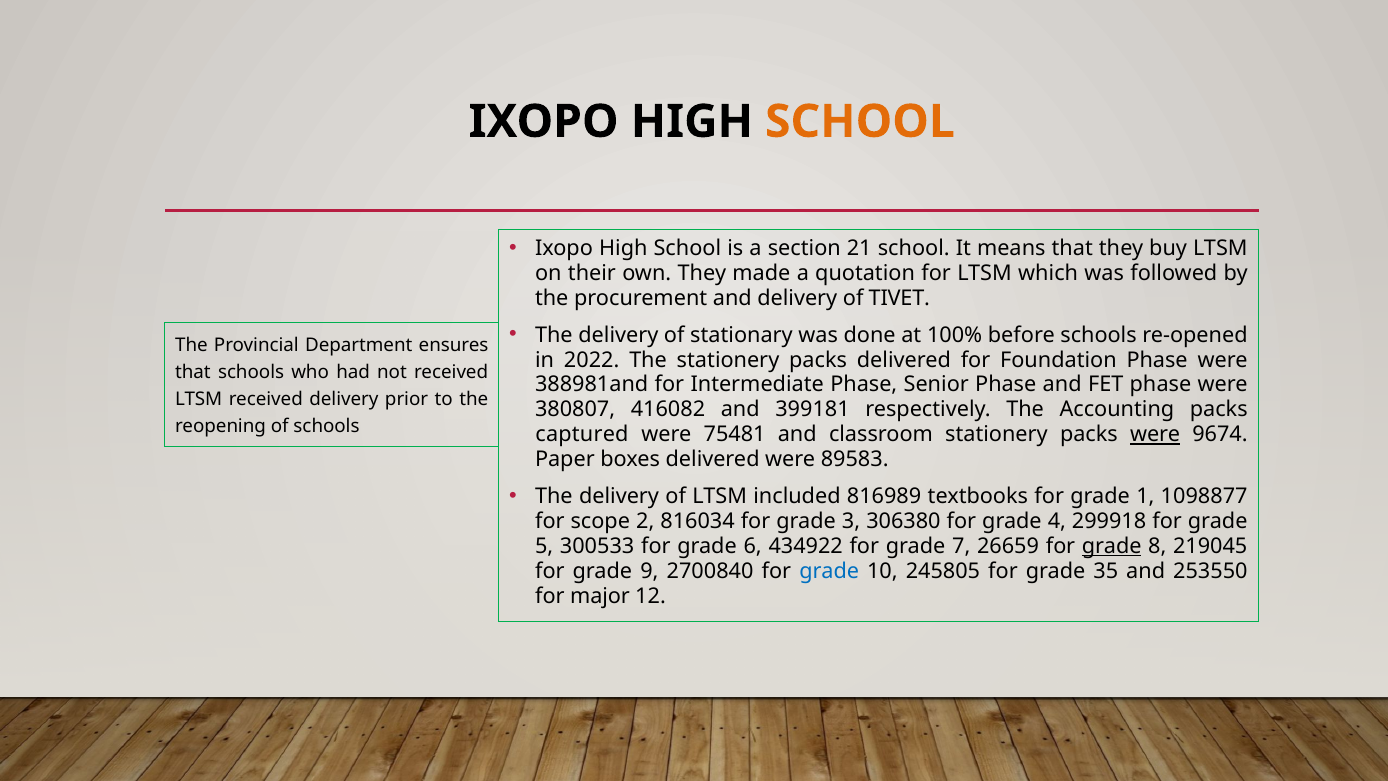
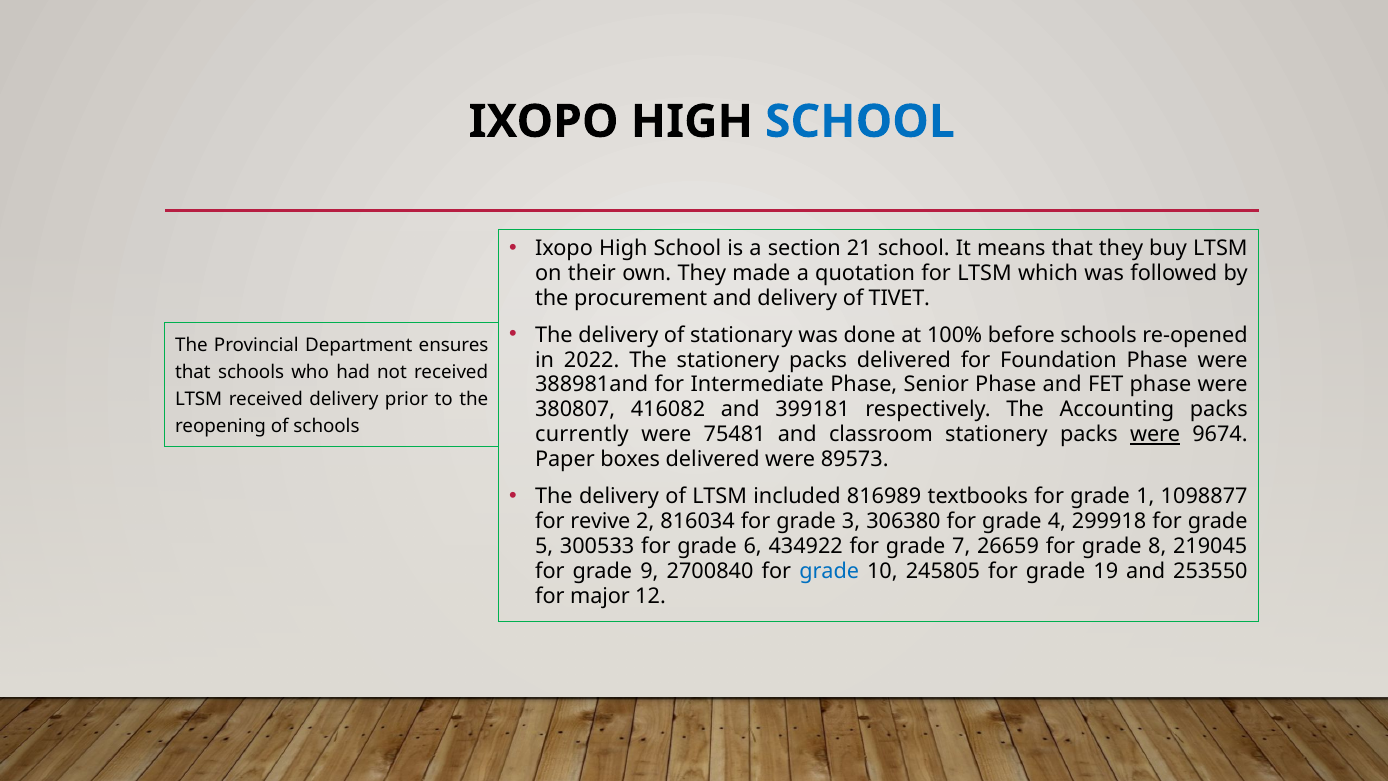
SCHOOL at (860, 122) colour: orange -> blue
captured: captured -> currently
89583: 89583 -> 89573
scope: scope -> revive
grade at (1112, 546) underline: present -> none
35: 35 -> 19
